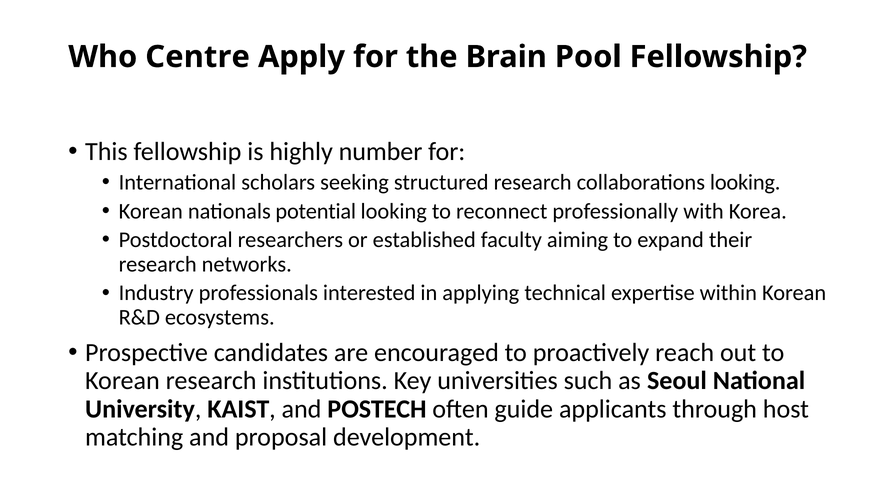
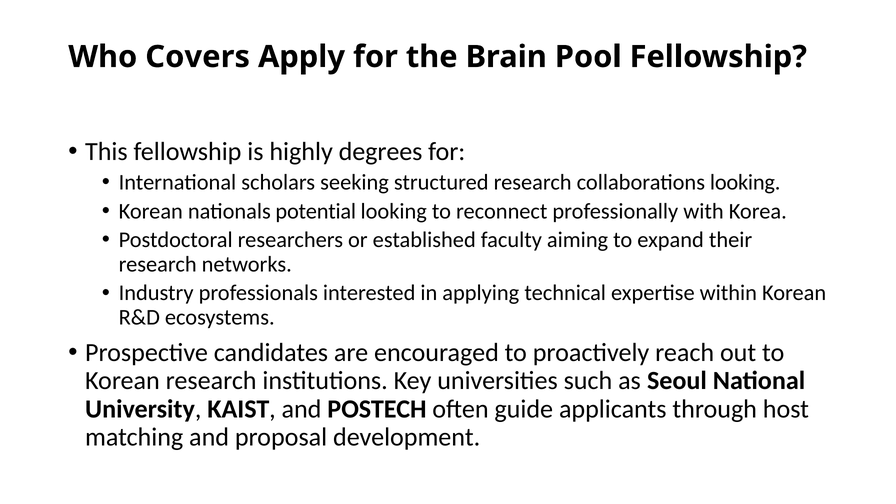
Centre: Centre -> Covers
number: number -> degrees
